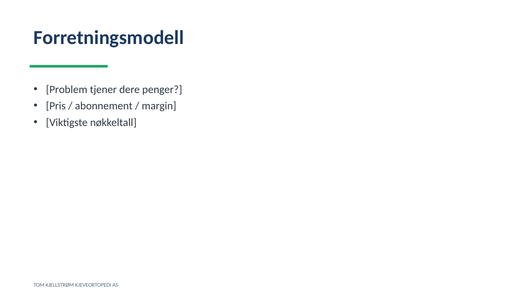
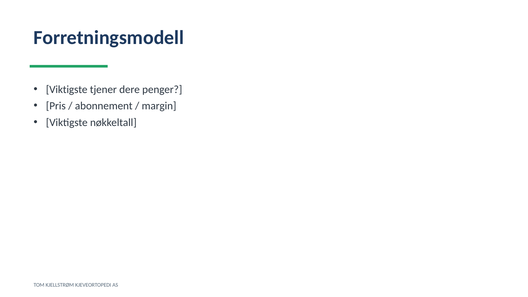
Problem at (67, 89): Problem -> Viktigste
